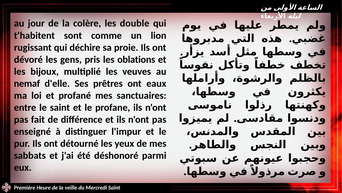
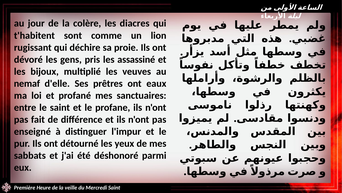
double: double -> diacres
oblations: oblations -> assassiné
